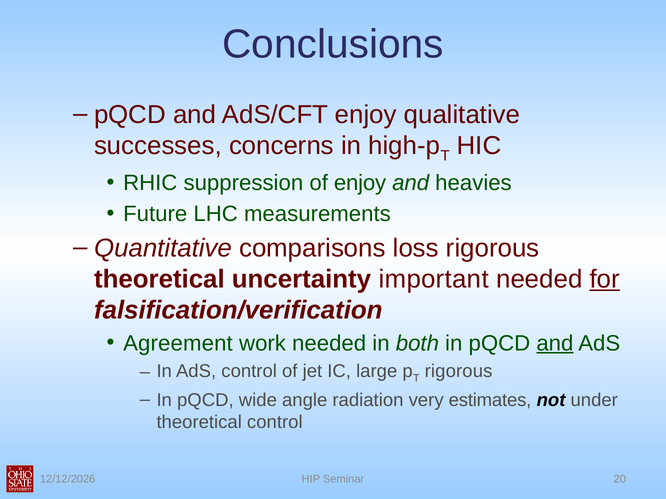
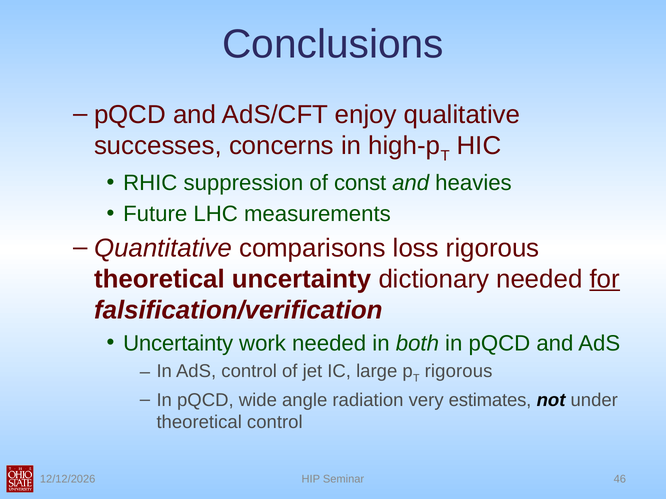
of enjoy: enjoy -> const
important: important -> dictionary
Agreement at (178, 344): Agreement -> Uncertainty
and at (555, 344) underline: present -> none
20: 20 -> 46
